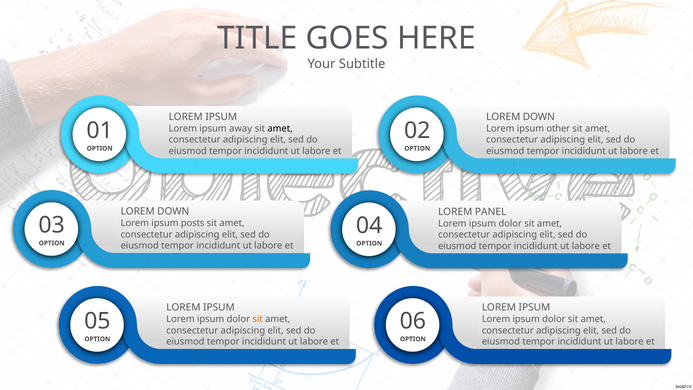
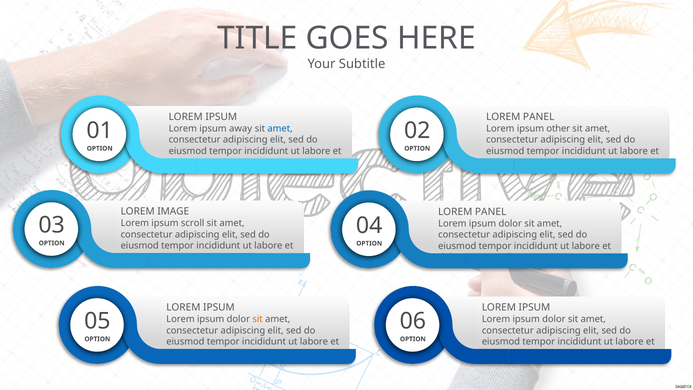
DOWN at (539, 117): DOWN -> PANEL
amet at (280, 129) colour: black -> blue
DOWN at (173, 212): DOWN -> IMAGE
posts: posts -> scroll
